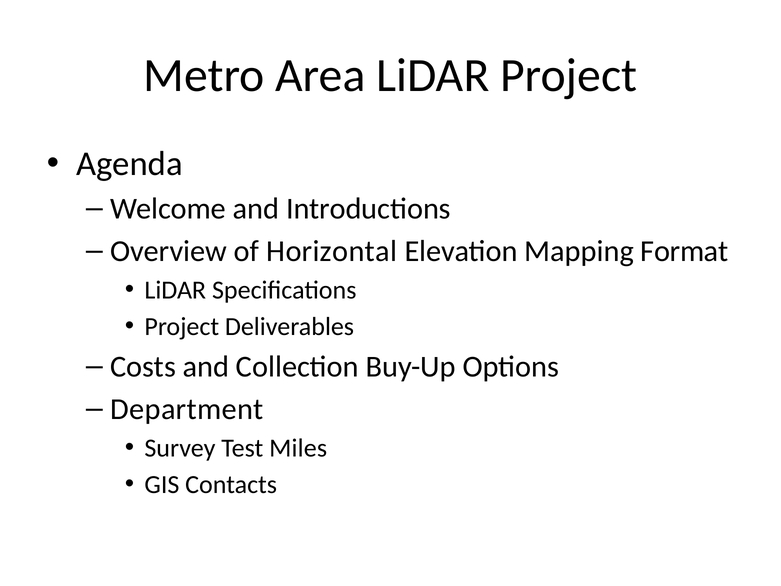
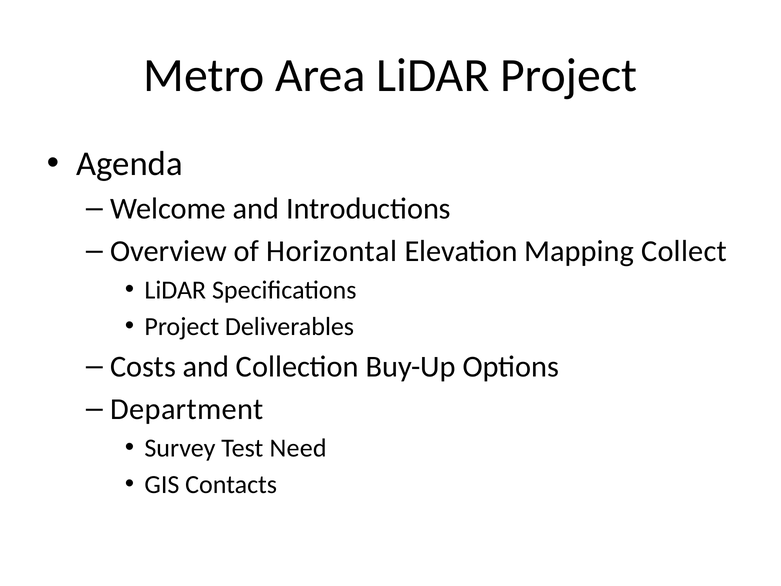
Format: Format -> Collect
Miles: Miles -> Need
